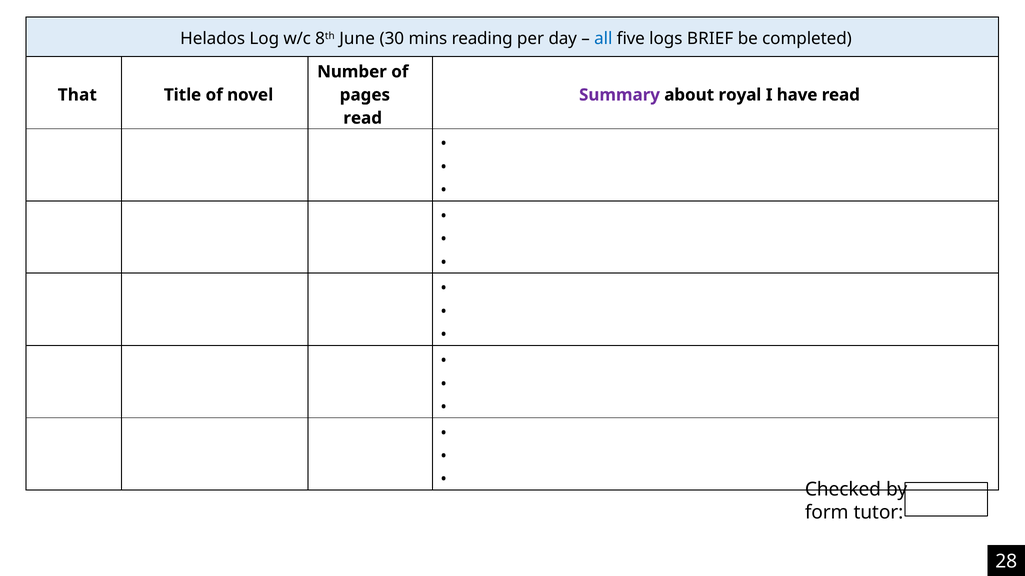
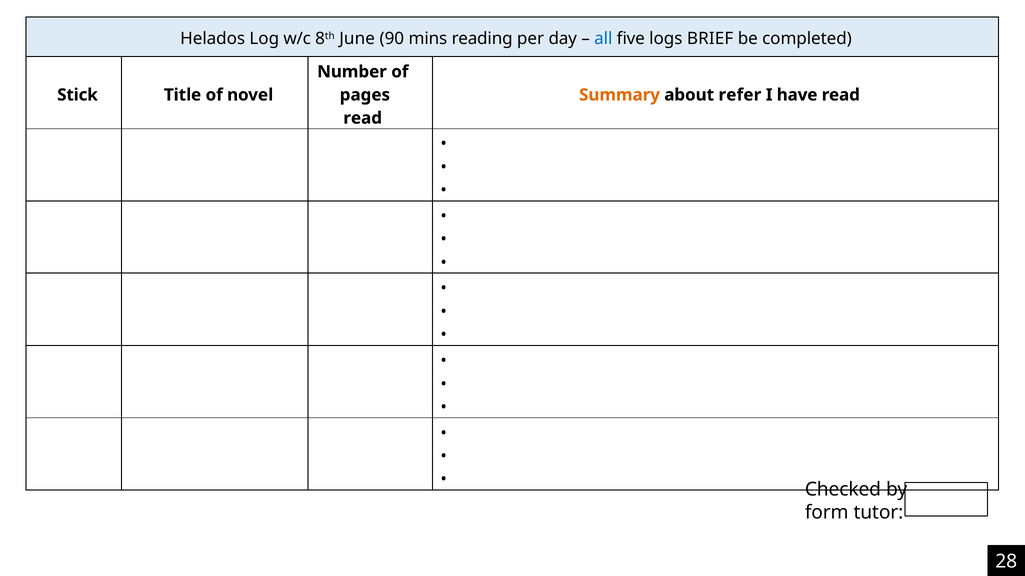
30: 30 -> 90
That: That -> Stick
Summary colour: purple -> orange
royal: royal -> refer
